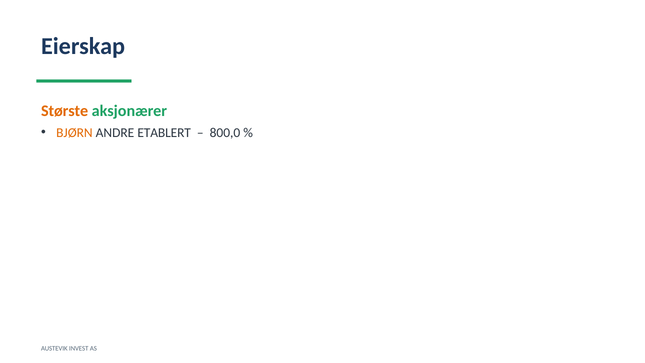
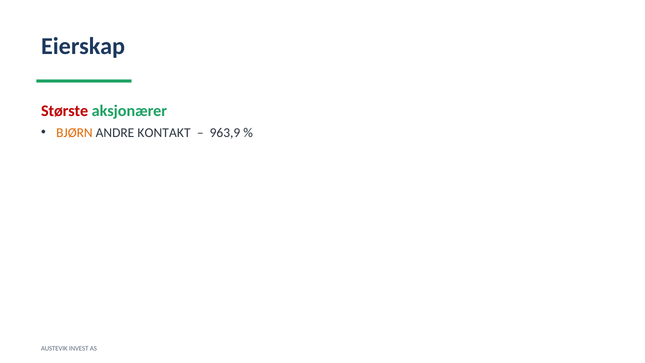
Største colour: orange -> red
ETABLERT: ETABLERT -> KONTAKT
800,0: 800,0 -> 963,9
